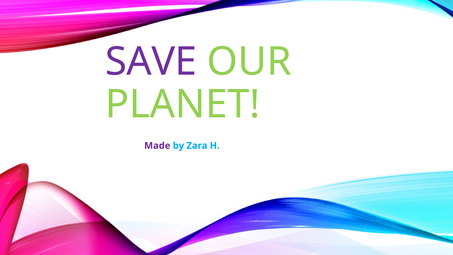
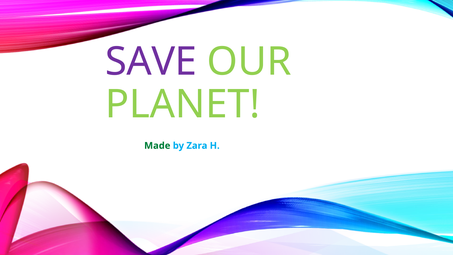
Made colour: purple -> green
